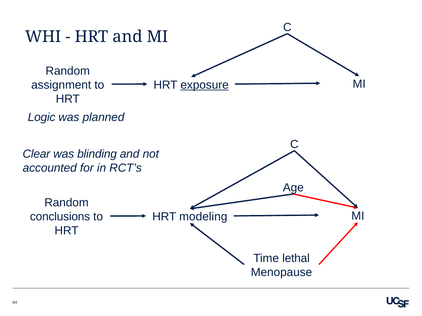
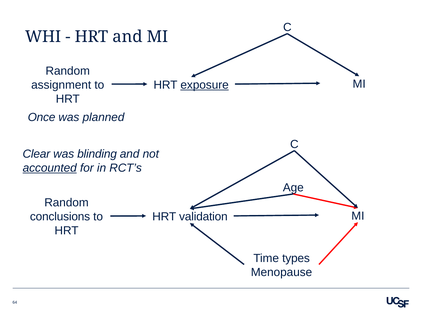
Logic: Logic -> Once
accounted underline: none -> present
modeling: modeling -> validation
lethal: lethal -> types
